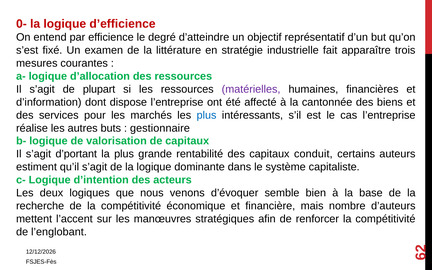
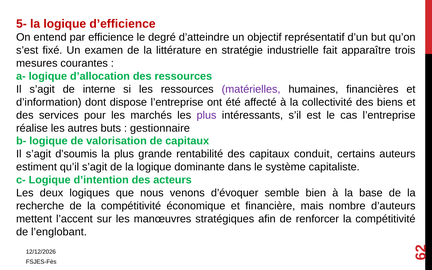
0-: 0- -> 5-
plupart: plupart -> interne
cantonnée: cantonnée -> collectivité
plus at (207, 115) colour: blue -> purple
d’portant: d’portant -> d’soumis
